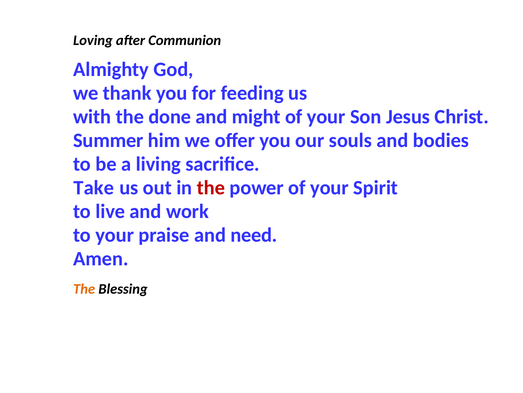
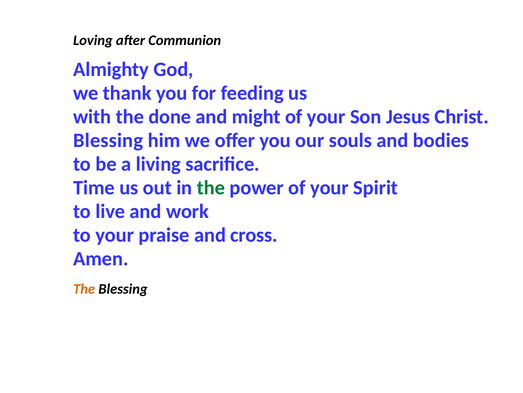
Summer at (108, 140): Summer -> Blessing
Take: Take -> Time
the at (211, 188) colour: red -> green
need: need -> cross
